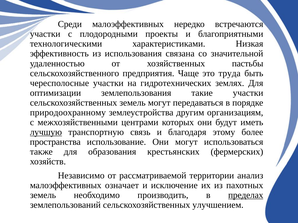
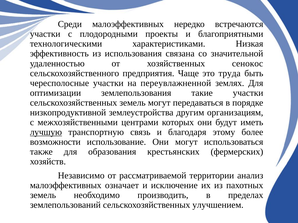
пастьбы: пастьбы -> сенокос
гидротехнических: гидротехнических -> переувлажненной
природоохранному: природоохранному -> низкопродуктивной
пространства: пространства -> возможности
пределах underline: present -> none
